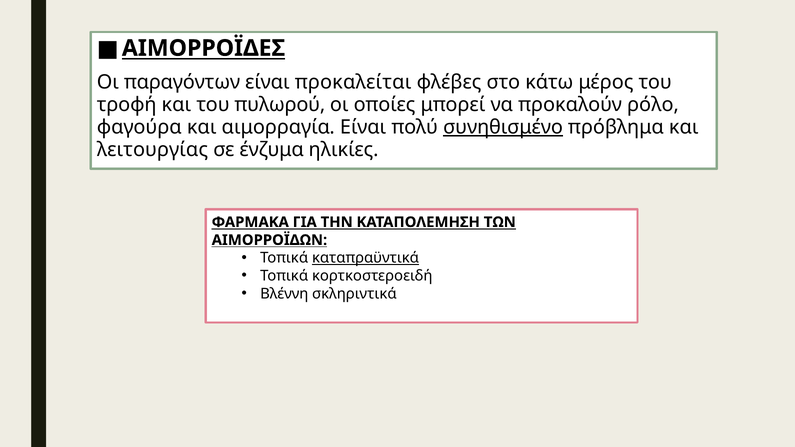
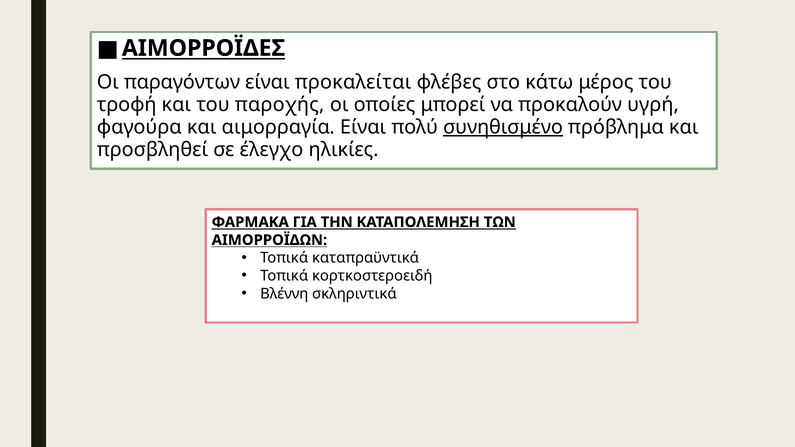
πυλωρού: πυλωρού -> παροχής
ρόλο: ρόλο -> υγρή
λειτουργίας: λειτουργίας -> προσβληθεί
ένζυμα: ένζυμα -> έλεγχο
καταπραϋντικά underline: present -> none
